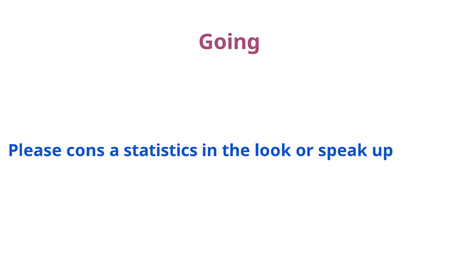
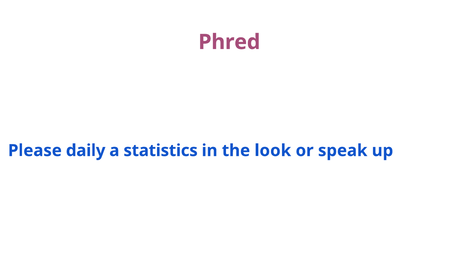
Going: Going -> Phred
cons: cons -> daily
